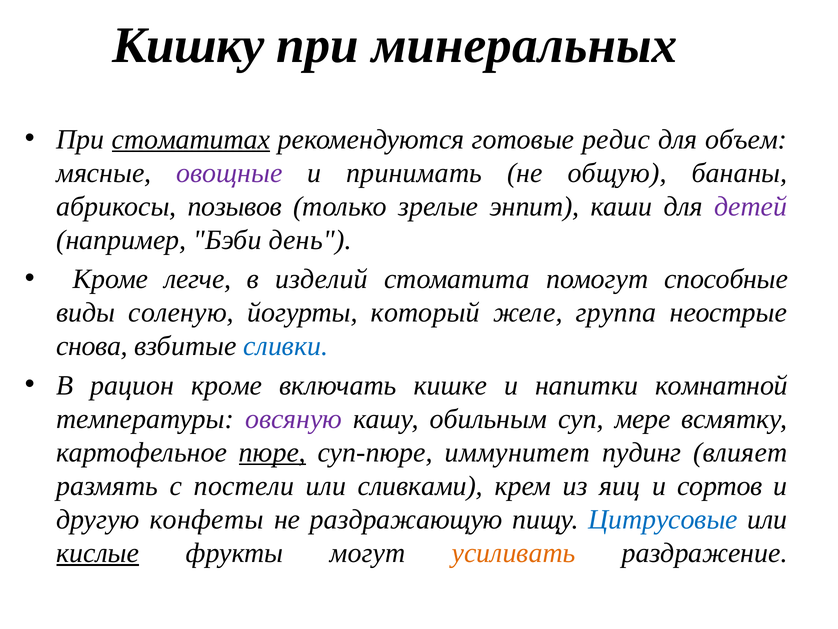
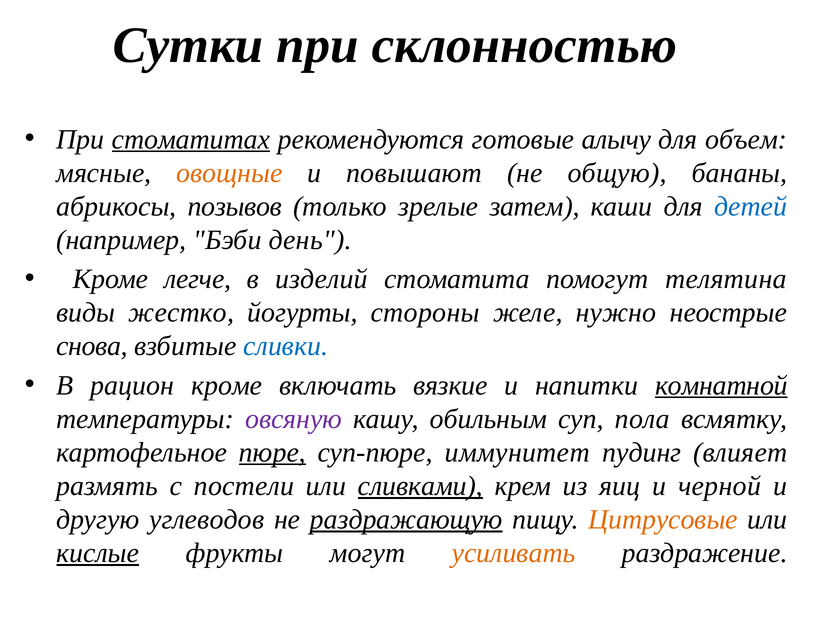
Кишку: Кишку -> Сутки
минеральных: минеральных -> склонностью
редис: редис -> алычу
овощные colour: purple -> orange
принимать: принимать -> повышают
энпит: энпит -> затем
детей colour: purple -> blue
способные: способные -> телятина
соленую: соленую -> жестко
который: который -> стороны
группа: группа -> нужно
кишке: кишке -> вязкие
комнатной underline: none -> present
мере: мере -> пола
сливками underline: none -> present
сортов: сортов -> черной
конфеты: конфеты -> углеводов
раздражающую underline: none -> present
Цитрусовые colour: blue -> orange
